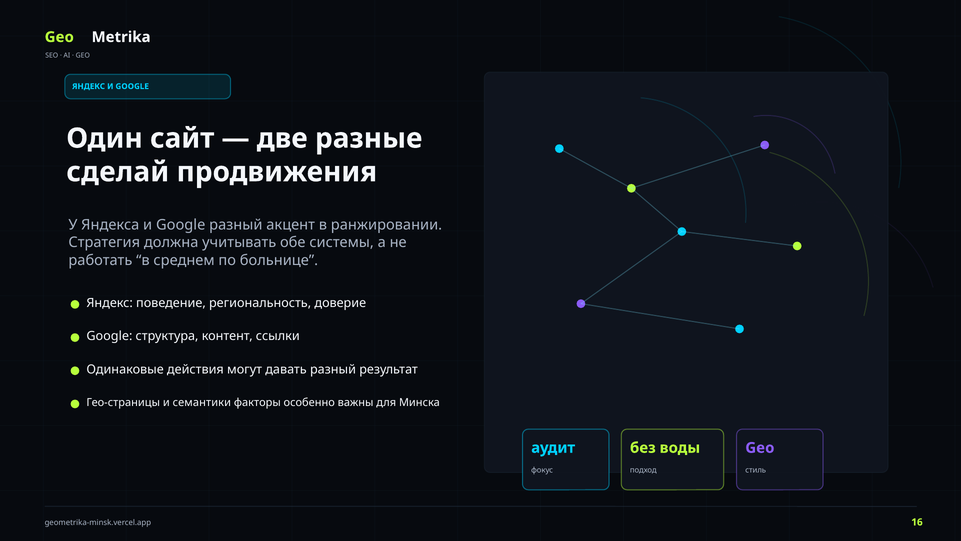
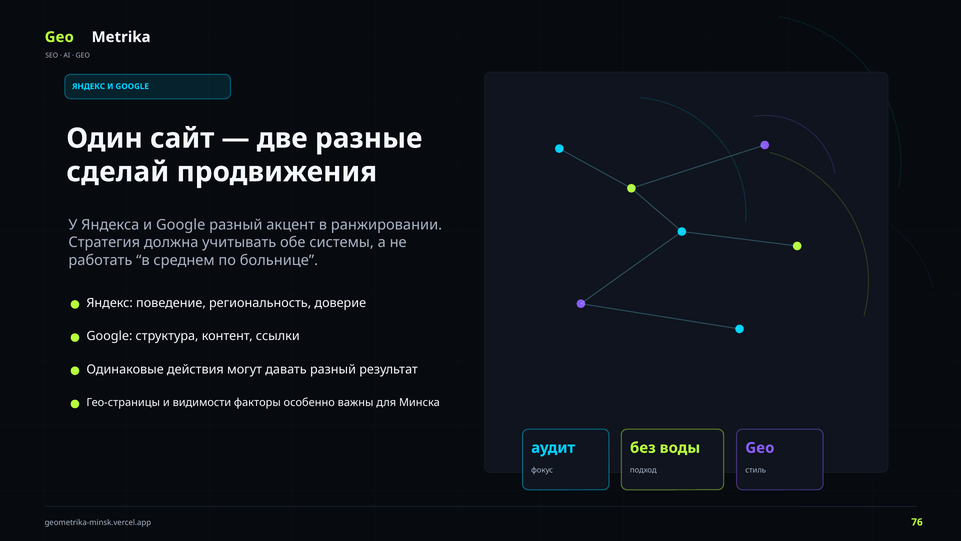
семантики: семантики -> видимости
16: 16 -> 76
